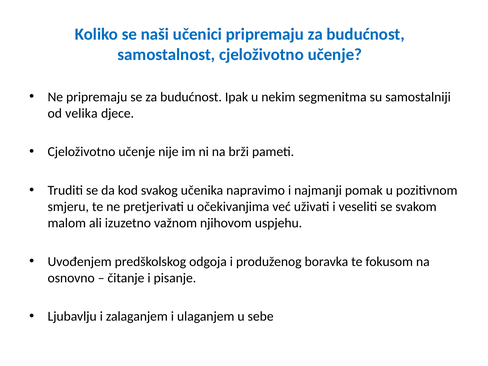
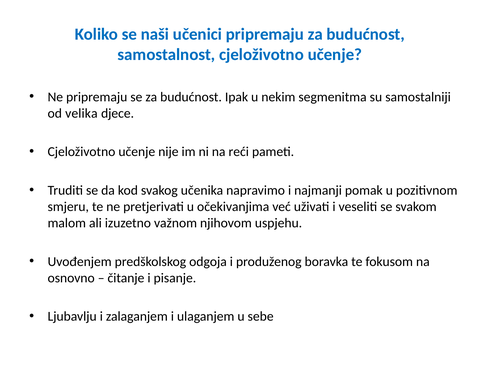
brži: brži -> reći
